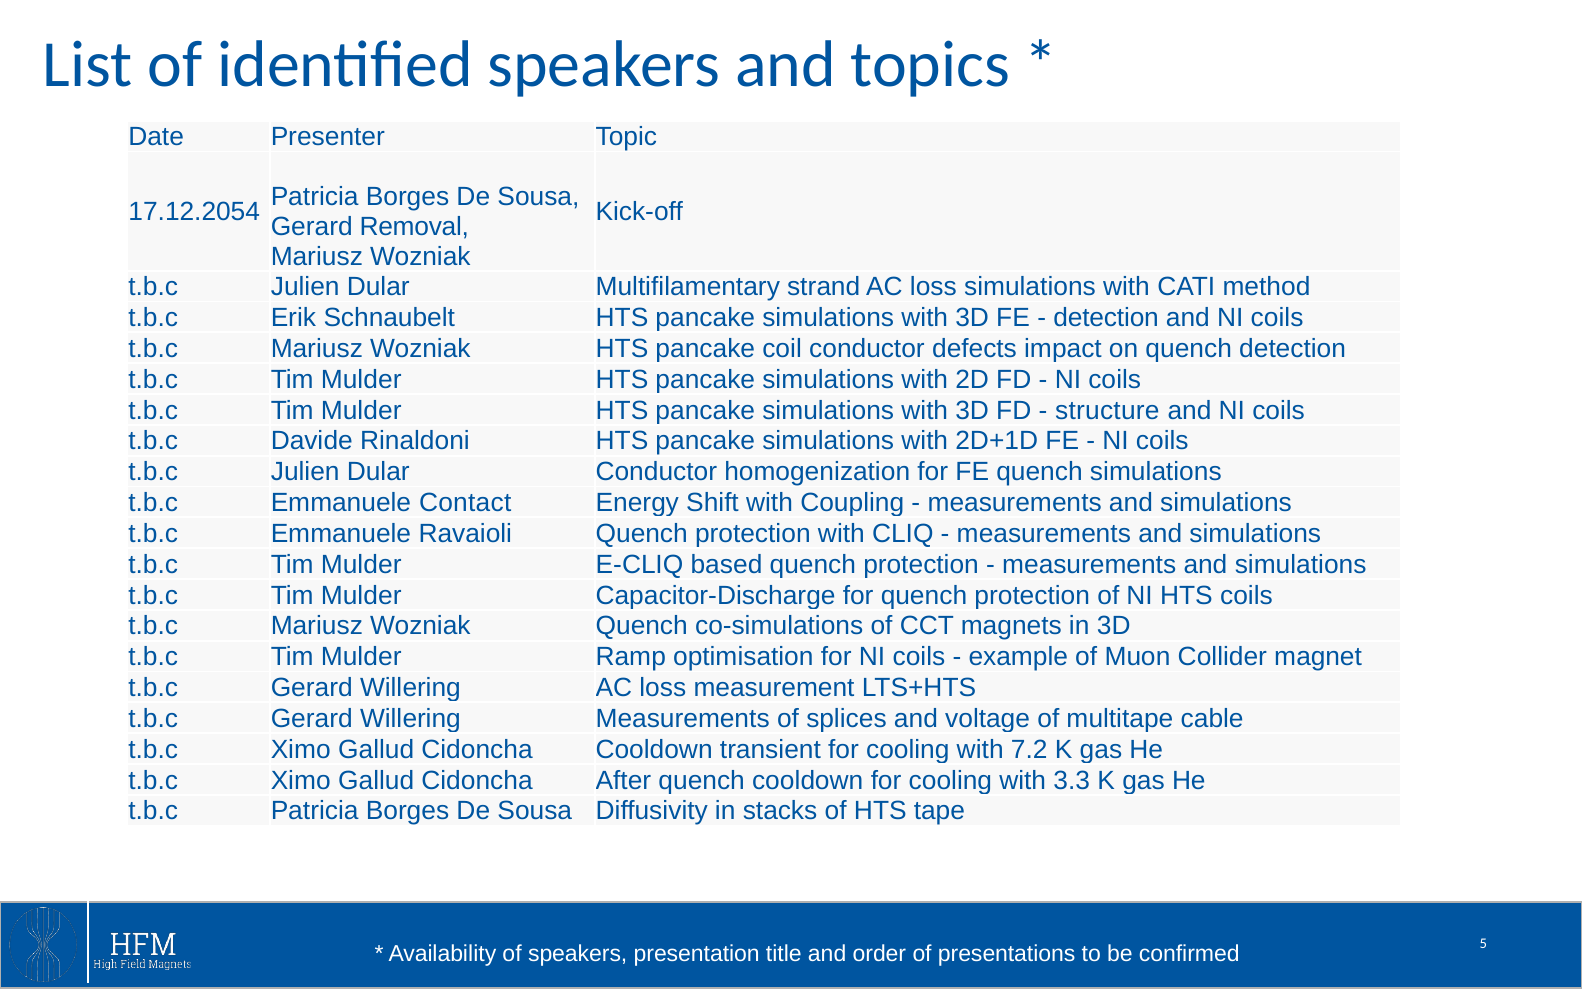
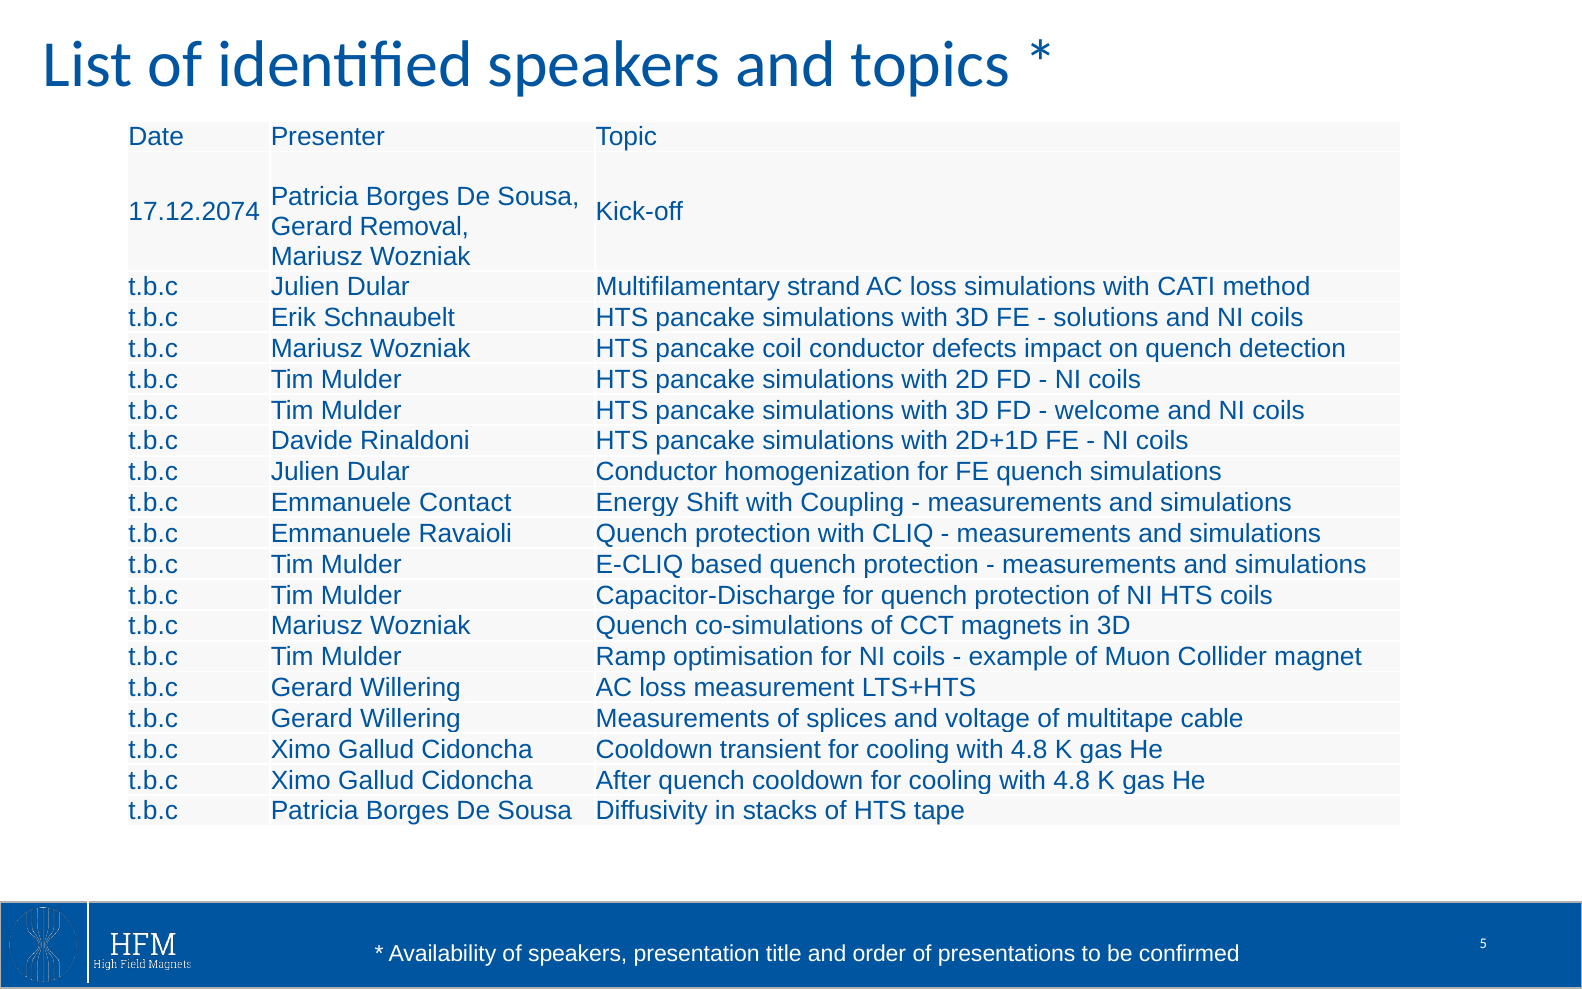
17.12.2054: 17.12.2054 -> 17.12.2074
detection at (1106, 318): detection -> solutions
structure: structure -> welcome
7.2 at (1029, 749): 7.2 -> 4.8
3.3 at (1072, 780): 3.3 -> 4.8
